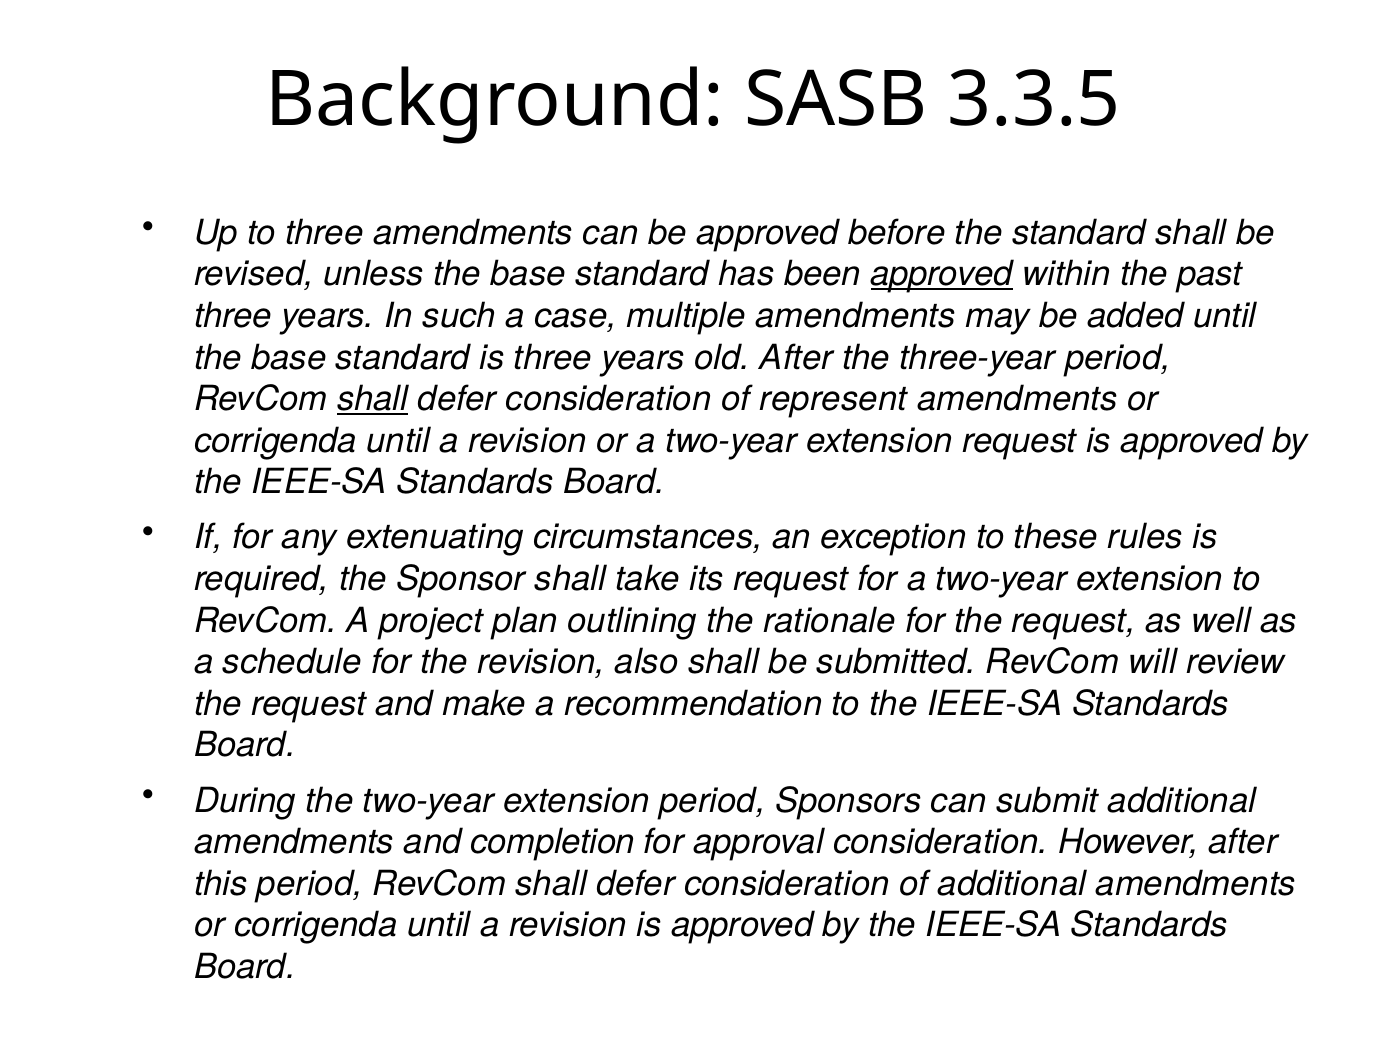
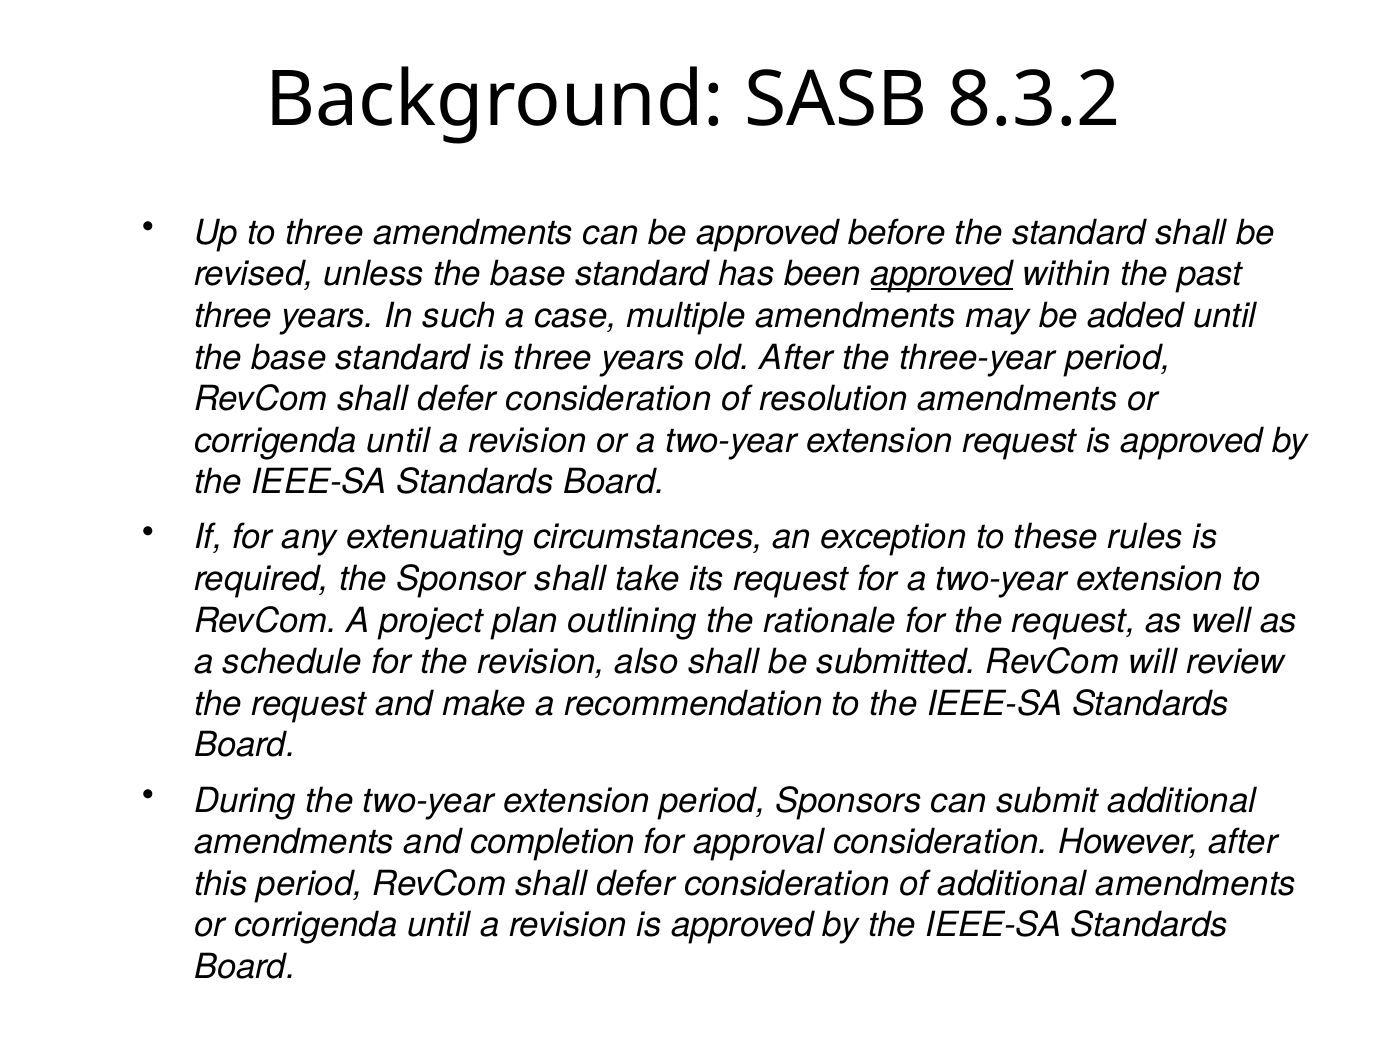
3.3.5: 3.3.5 -> 8.3.2
shall at (373, 399) underline: present -> none
represent: represent -> resolution
